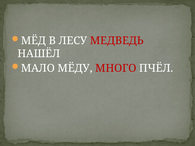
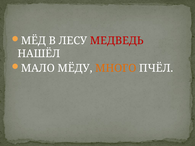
МНОГО colour: red -> orange
